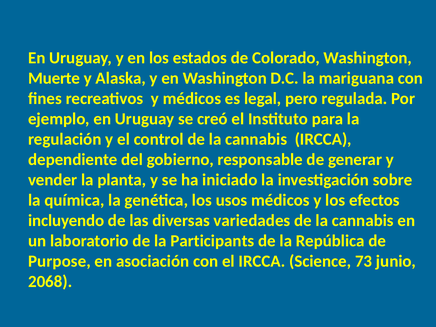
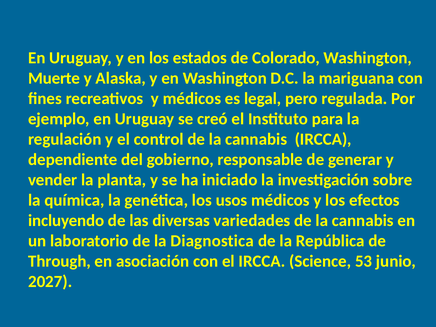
Participants: Participants -> Diagnostica
Purpose: Purpose -> Through
73: 73 -> 53
2068: 2068 -> 2027
